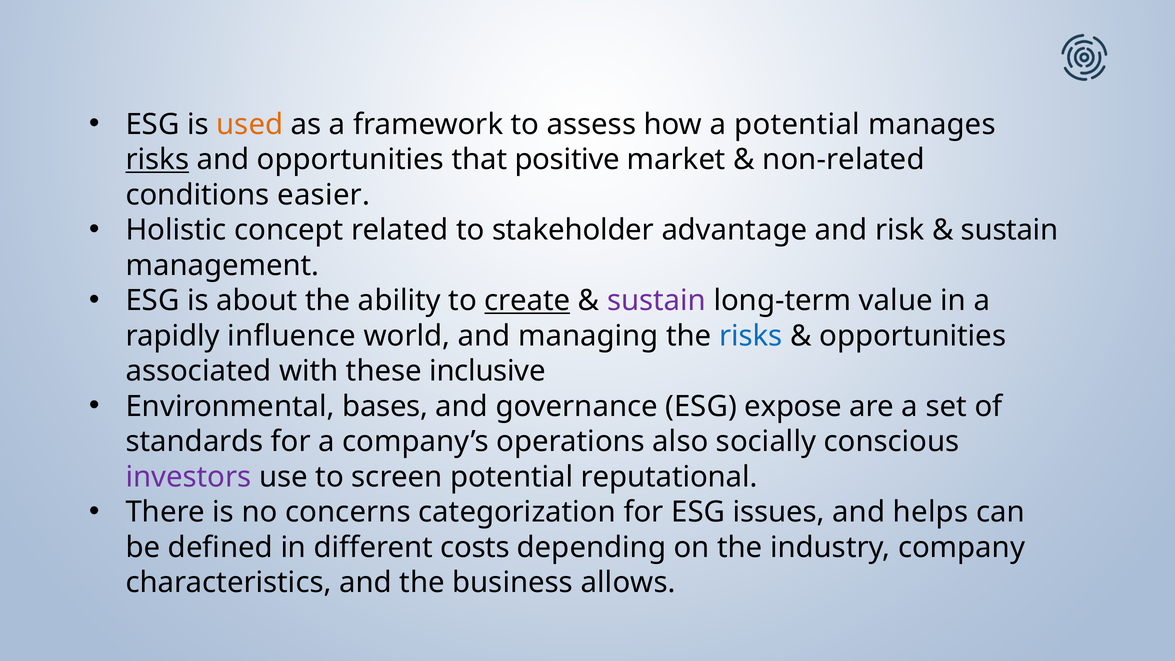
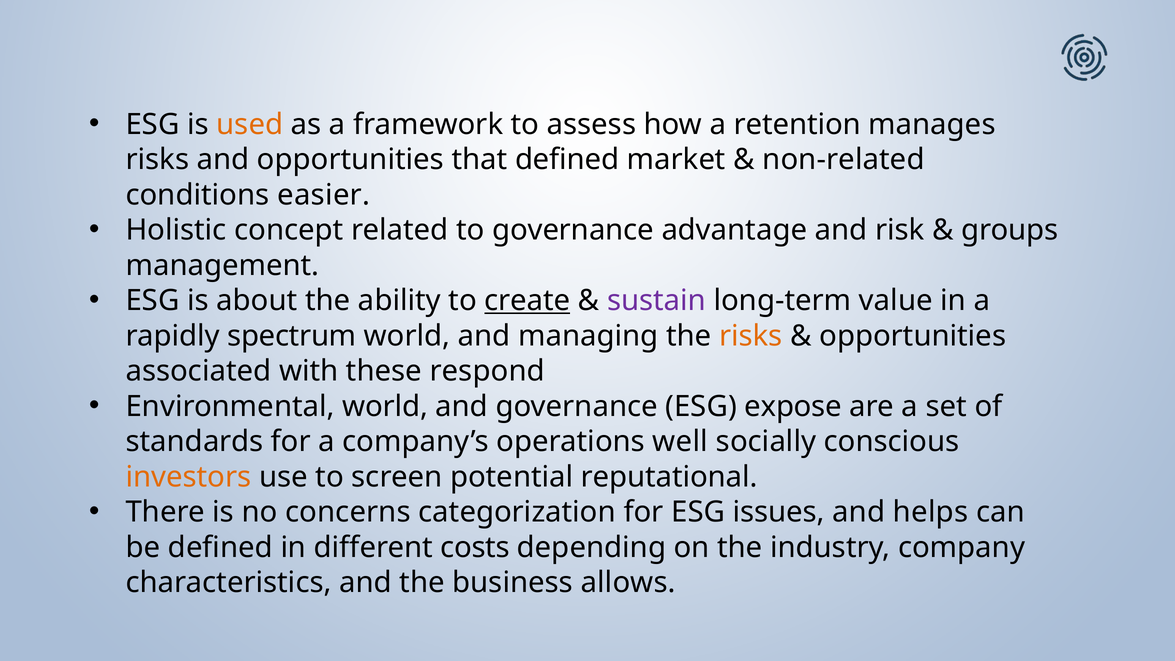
a potential: potential -> retention
risks at (157, 160) underline: present -> none
that positive: positive -> defined
to stakeholder: stakeholder -> governance
sustain at (1010, 230): sustain -> groups
influence: influence -> spectrum
risks at (751, 336) colour: blue -> orange
inclusive: inclusive -> respond
Environmental bases: bases -> world
also: also -> well
investors colour: purple -> orange
